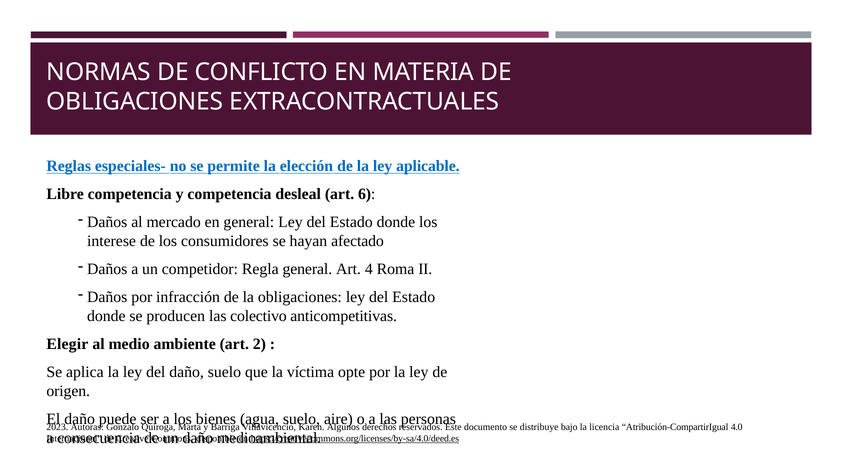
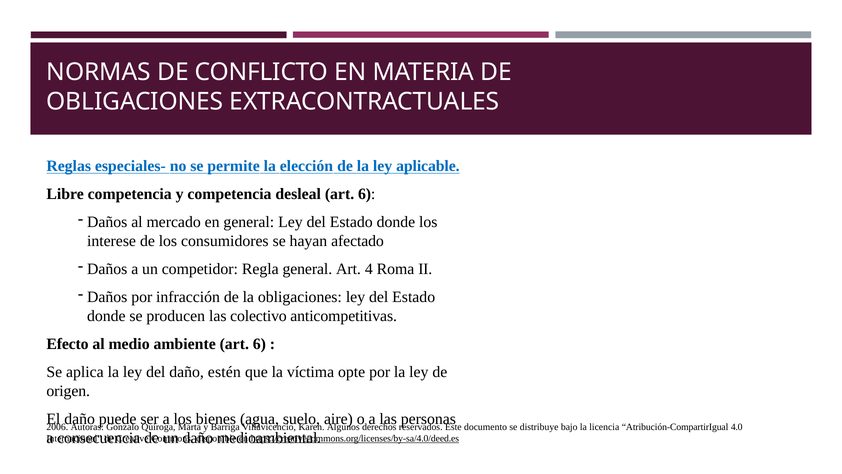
Elegir: Elegir -> Efecto
ambiente art 2: 2 -> 6
daño suelo: suelo -> estén
2023: 2023 -> 2006
